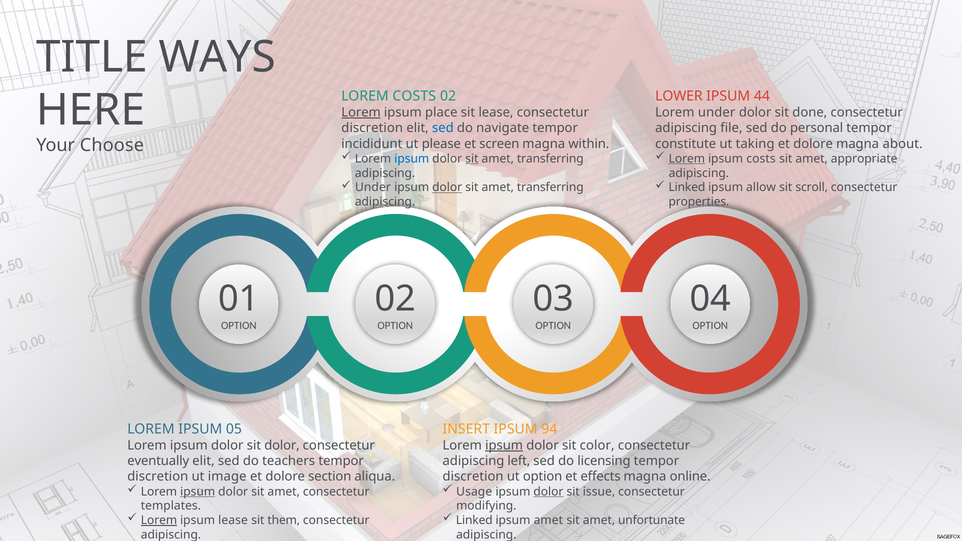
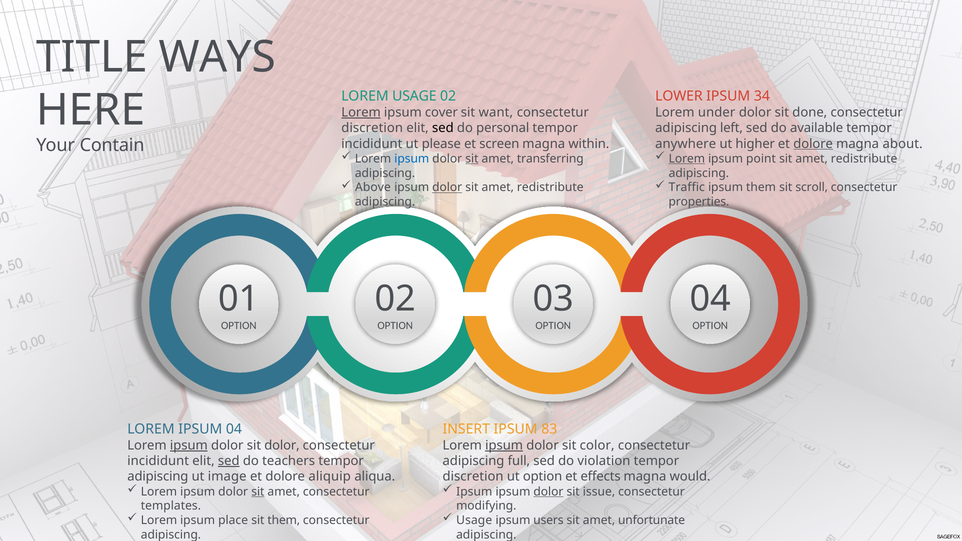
LOREM COSTS: COSTS -> USAGE
44: 44 -> 34
place: place -> cover
sit lease: lease -> want
sed at (443, 128) colour: blue -> black
navigate: navigate -> personal
file: file -> left
personal: personal -> available
constitute: constitute -> anywhere
taking: taking -> higher
dolore at (813, 144) underline: none -> present
Choose: Choose -> Contain
ipsum costs: costs -> point
appropriate at (864, 159): appropriate -> redistribute
Under at (373, 188): Under -> Above
transferring at (550, 188): transferring -> redistribute
Linked at (687, 188): Linked -> Traffic
ipsum allow: allow -> them
IPSUM 05: 05 -> 04
94: 94 -> 83
ipsum at (189, 445) underline: none -> present
eventually at (158, 461): eventually -> incididunt
sed at (229, 461) underline: none -> present
left: left -> full
licensing: licensing -> violation
discretion at (158, 477): discretion -> adipiscing
section: section -> aliquip
online: online -> would
ipsum at (198, 492) underline: present -> none
sit at (258, 492) underline: none -> present
Usage at (474, 492): Usage -> Ipsum
Lorem at (159, 521) underline: present -> none
ipsum lease: lease -> place
Linked at (474, 521): Linked -> Usage
ipsum amet: amet -> users
